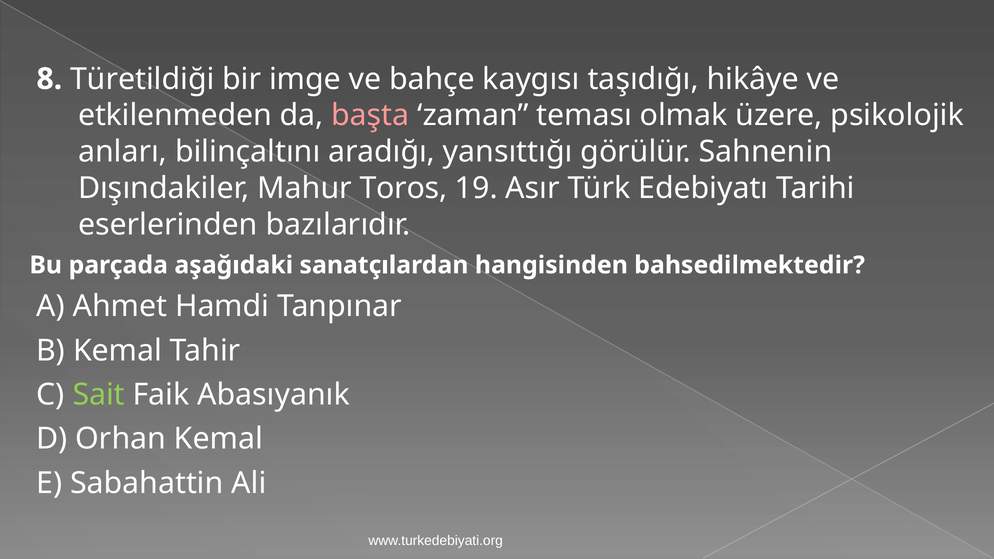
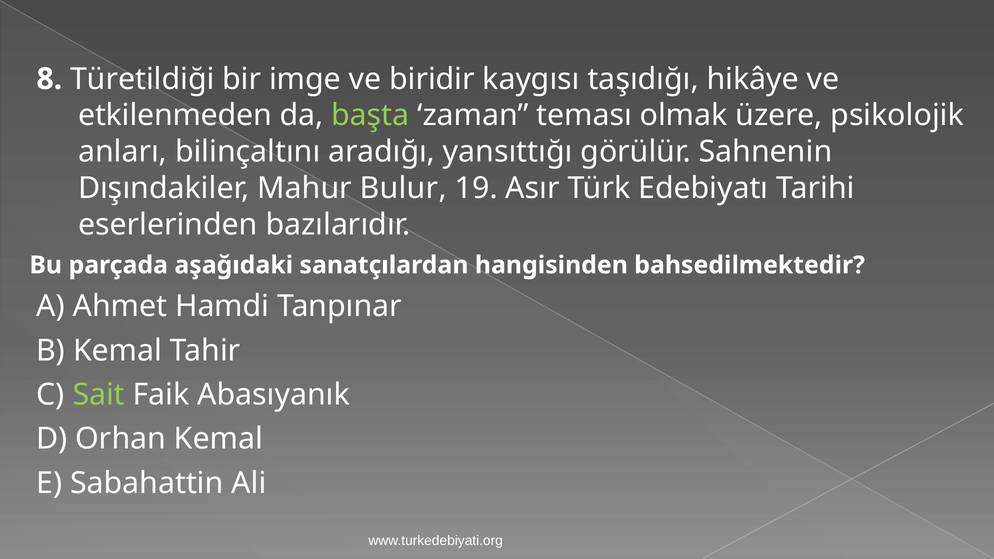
bahçe: bahçe -> biridir
başta colour: pink -> light green
Toros: Toros -> Bulur
